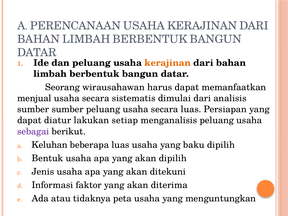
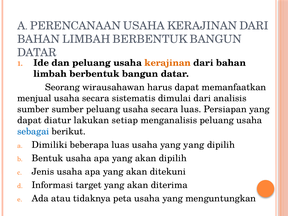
sebagai colour: purple -> blue
Keluhan: Keluhan -> Dimiliki
yang baku: baku -> yang
faktor: faktor -> target
